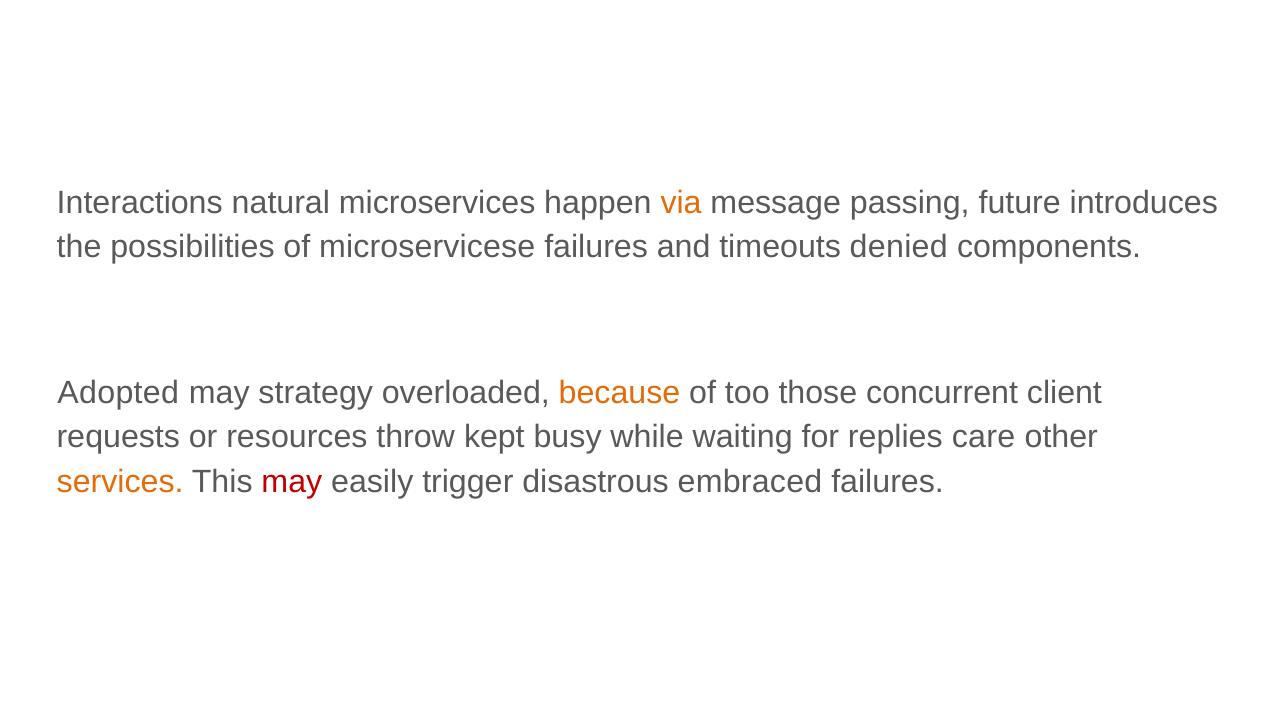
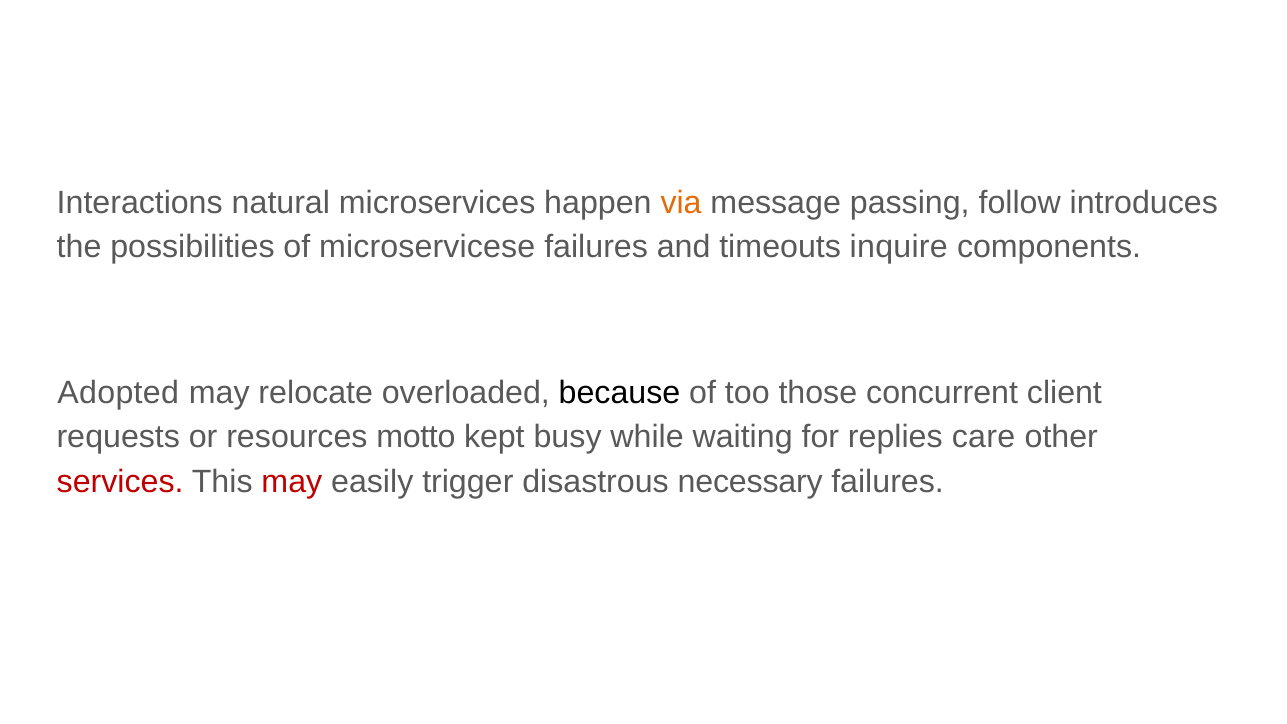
future: future -> follow
denied: denied -> inquire
strategy: strategy -> relocate
because colour: orange -> black
throw: throw -> motto
services colour: orange -> red
embraced: embraced -> necessary
